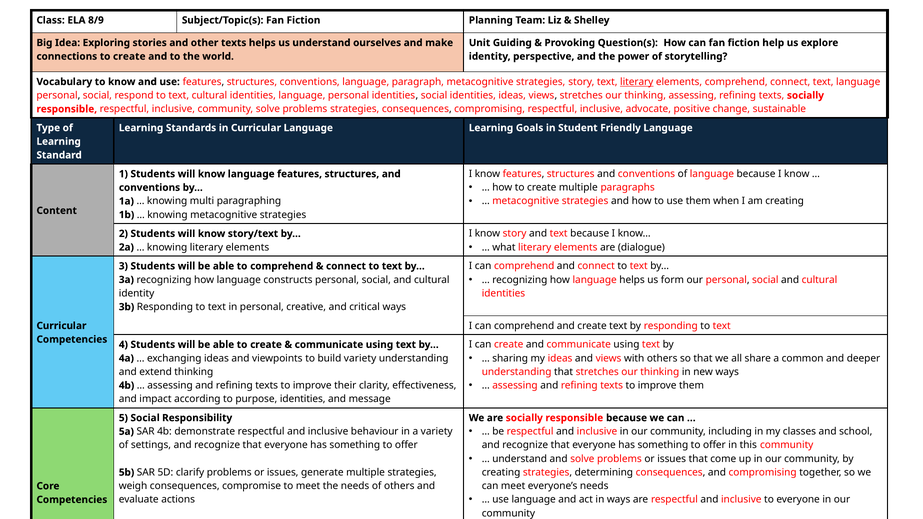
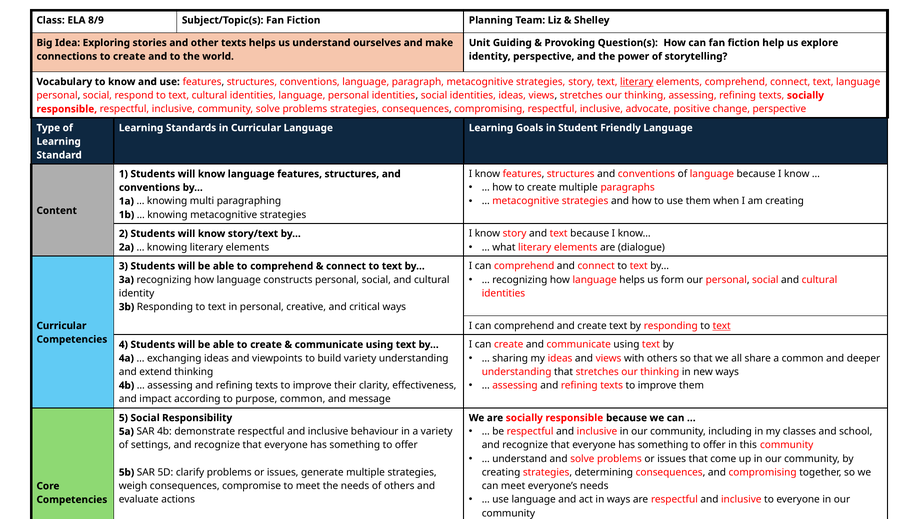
change sustainable: sustainable -> perspective
text at (722, 326) underline: none -> present
purpose identities: identities -> common
